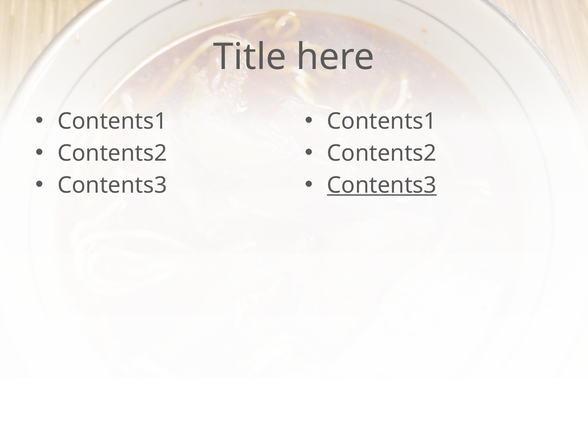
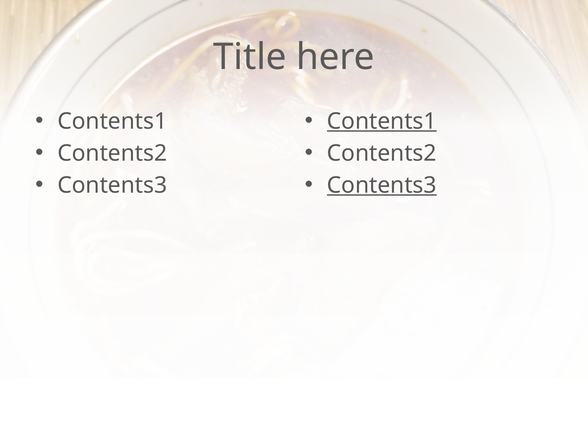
Contents1 at (382, 121) underline: none -> present
